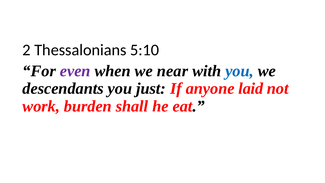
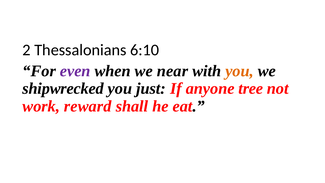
5:10: 5:10 -> 6:10
you at (240, 71) colour: blue -> orange
descendants: descendants -> shipwrecked
laid: laid -> tree
burden: burden -> reward
